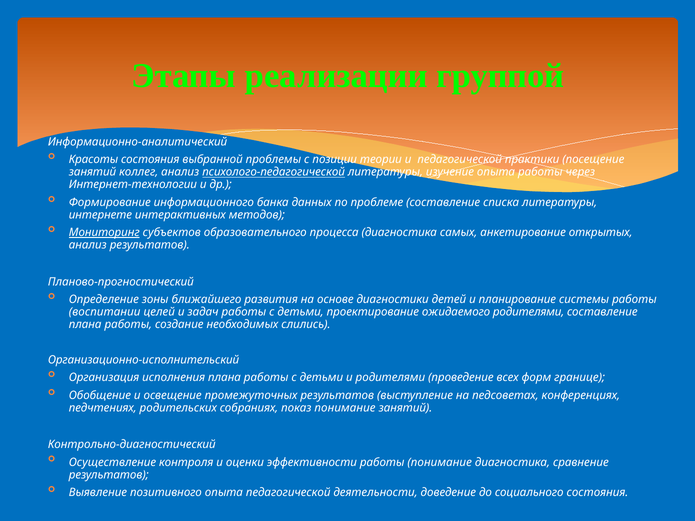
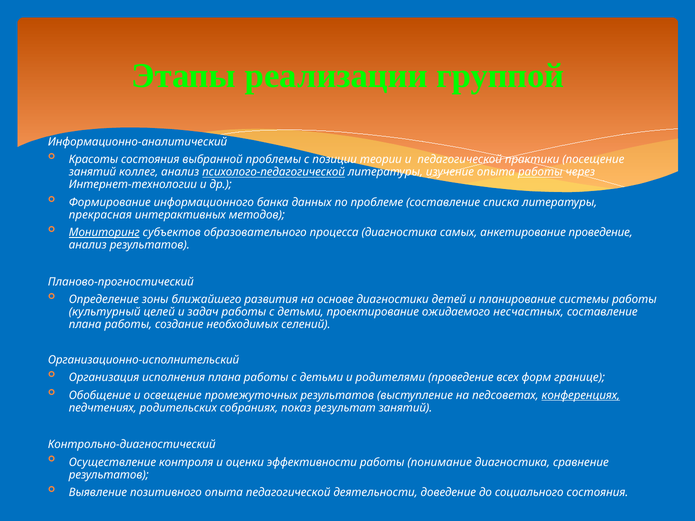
работы at (540, 172) underline: none -> present
интернете: интернете -> прекрасная
анкетирование открытых: открытых -> проведение
воспитании: воспитании -> культурный
ожидаемого родителями: родителями -> несчастных
слились: слились -> селений
конференциях underline: none -> present
показ понимание: понимание -> результат
